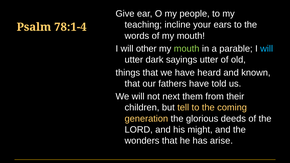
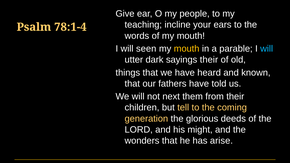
other: other -> seen
mouth at (187, 49) colour: light green -> yellow
sayings utter: utter -> their
